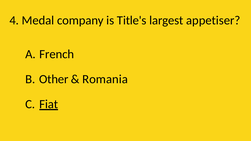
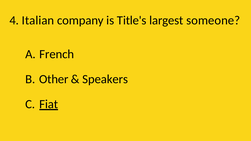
Medal: Medal -> Italian
appetiser: appetiser -> someone
Romania: Romania -> Speakers
